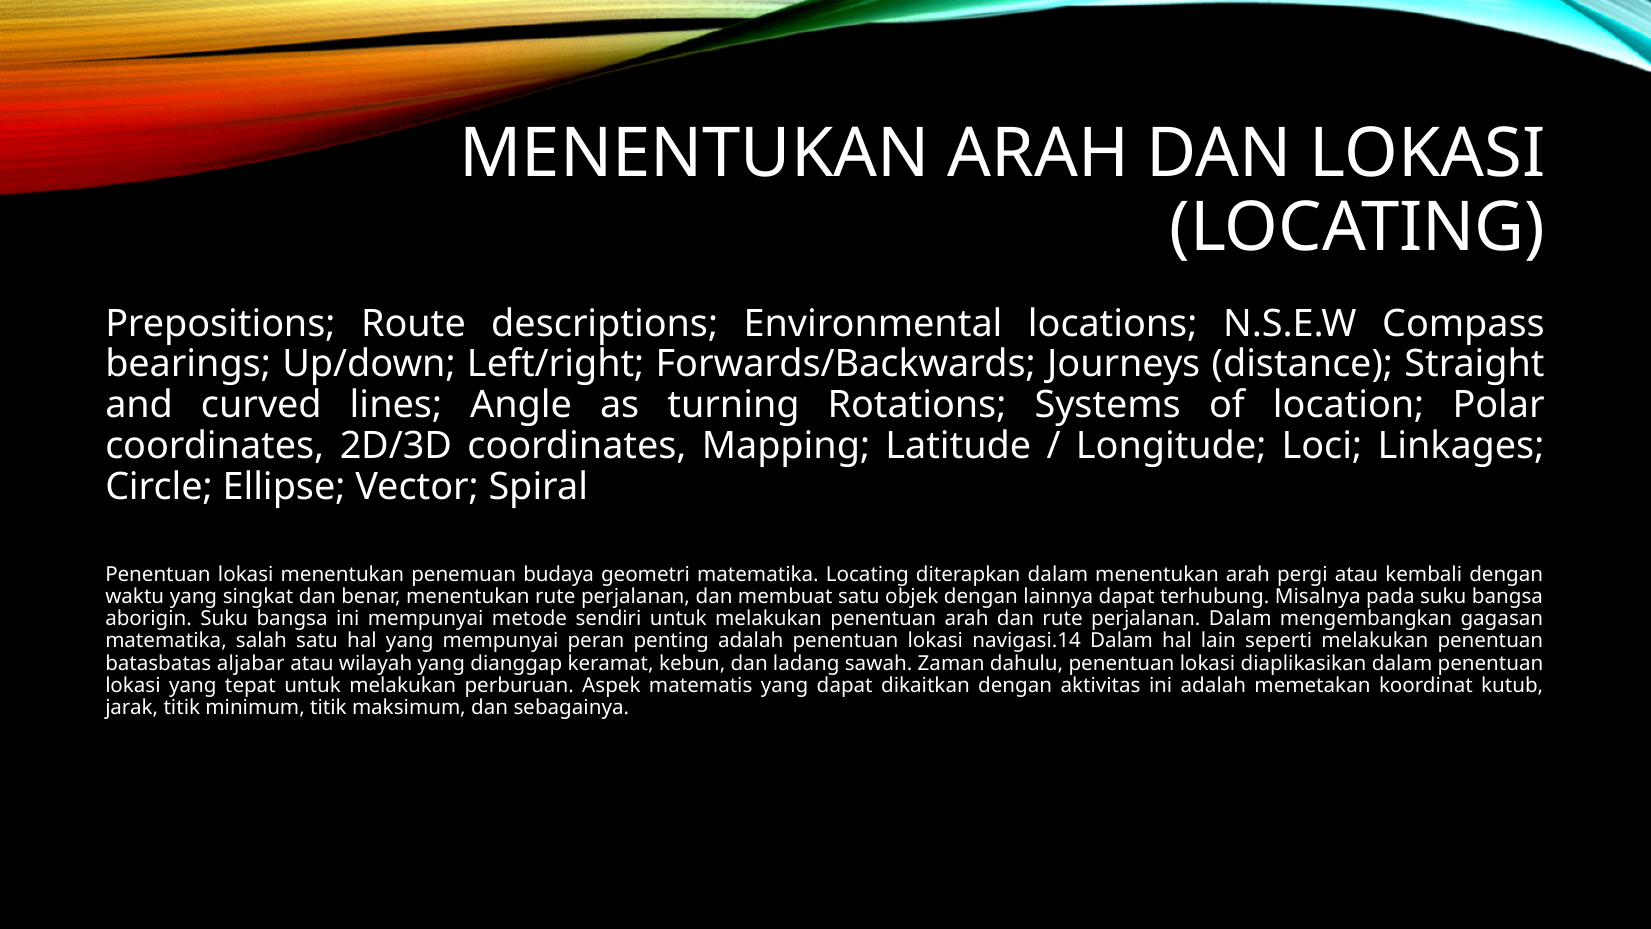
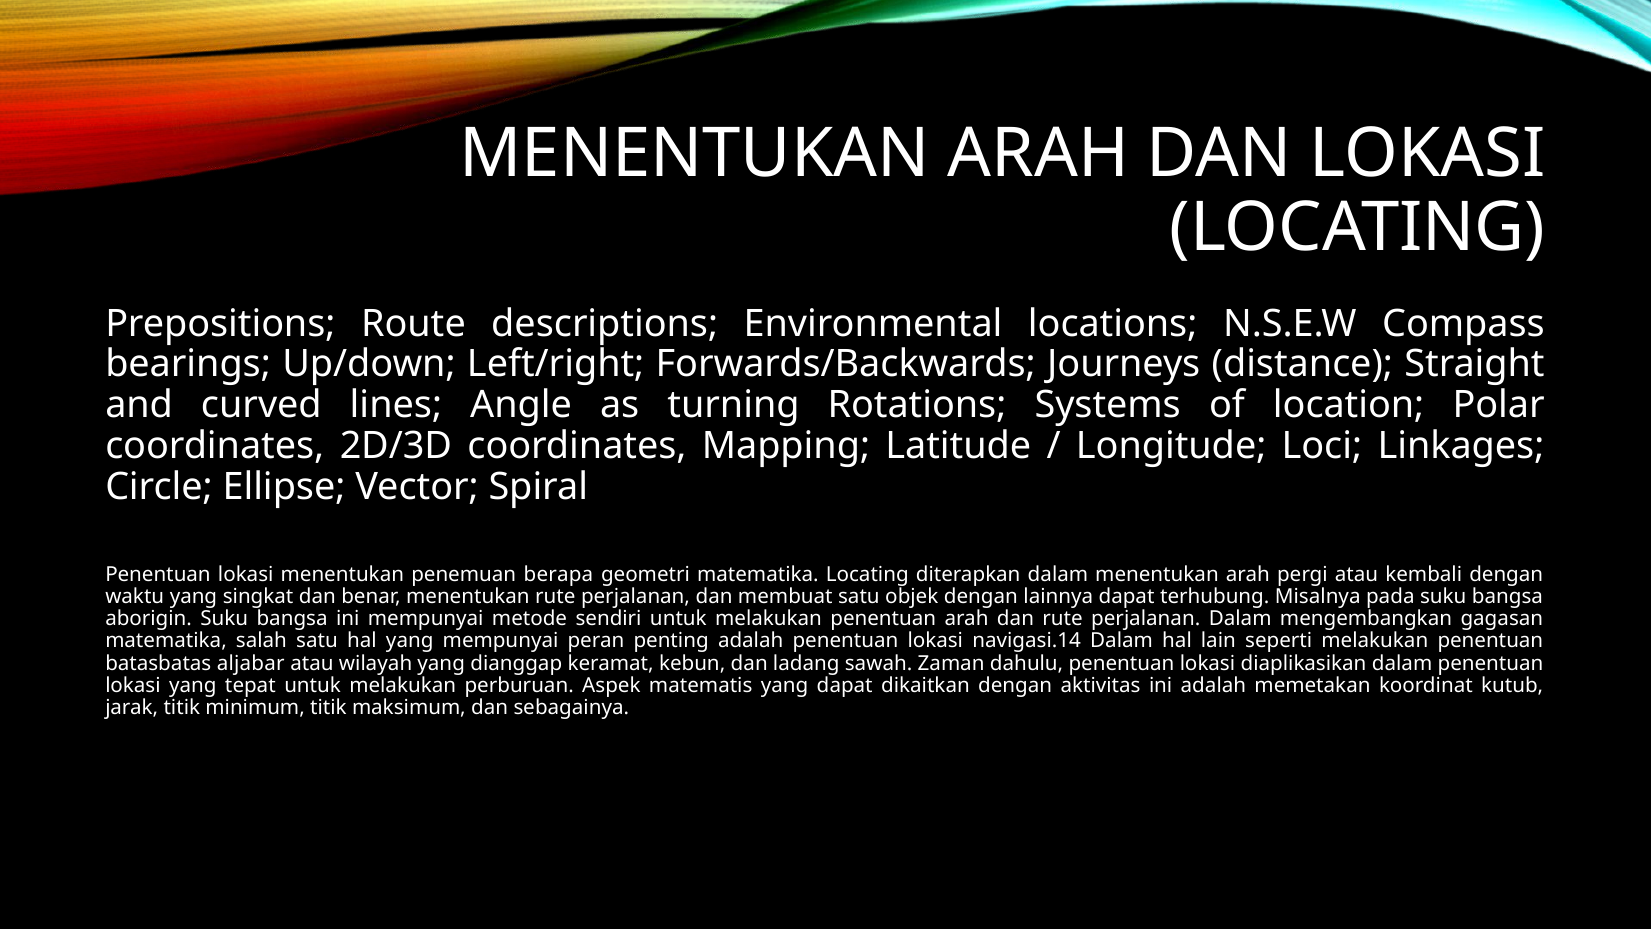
budaya: budaya -> berapa
